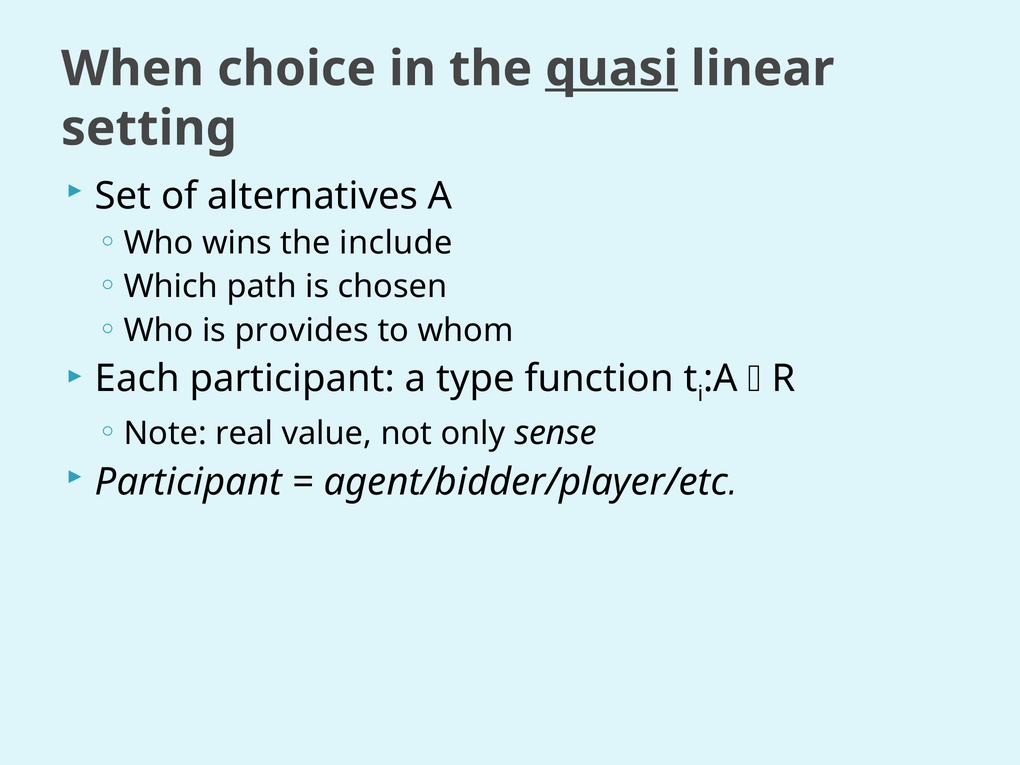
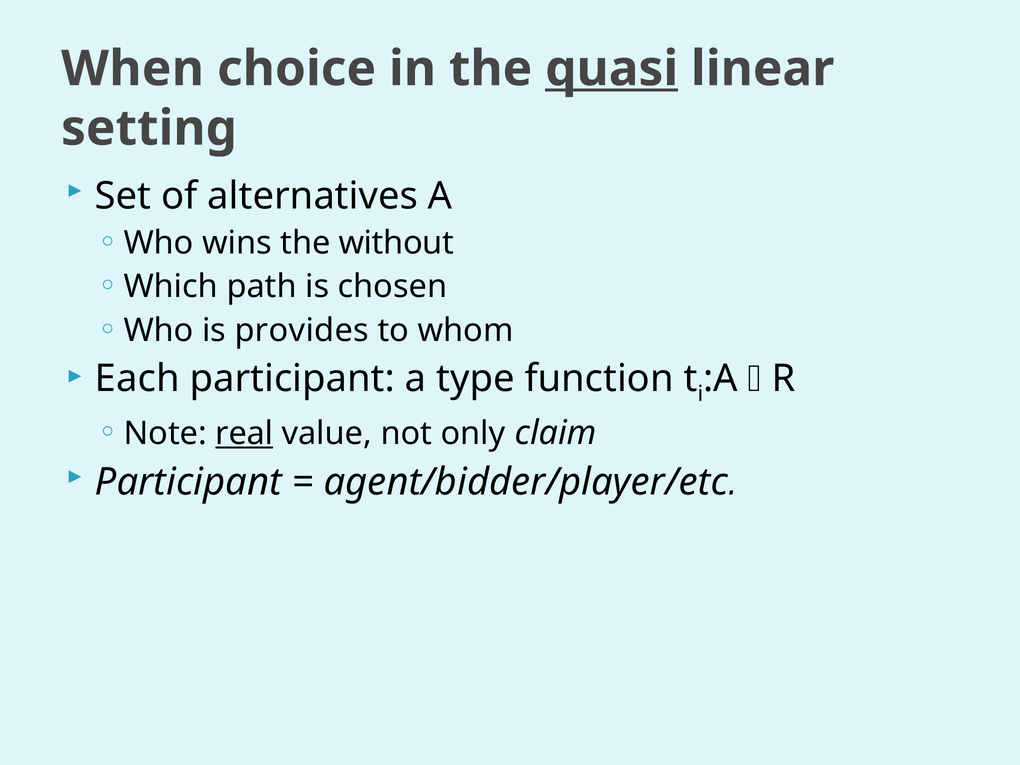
include: include -> without
real underline: none -> present
sense: sense -> claim
